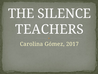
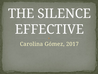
TEACHERS: TEACHERS -> EFFECTIVE
